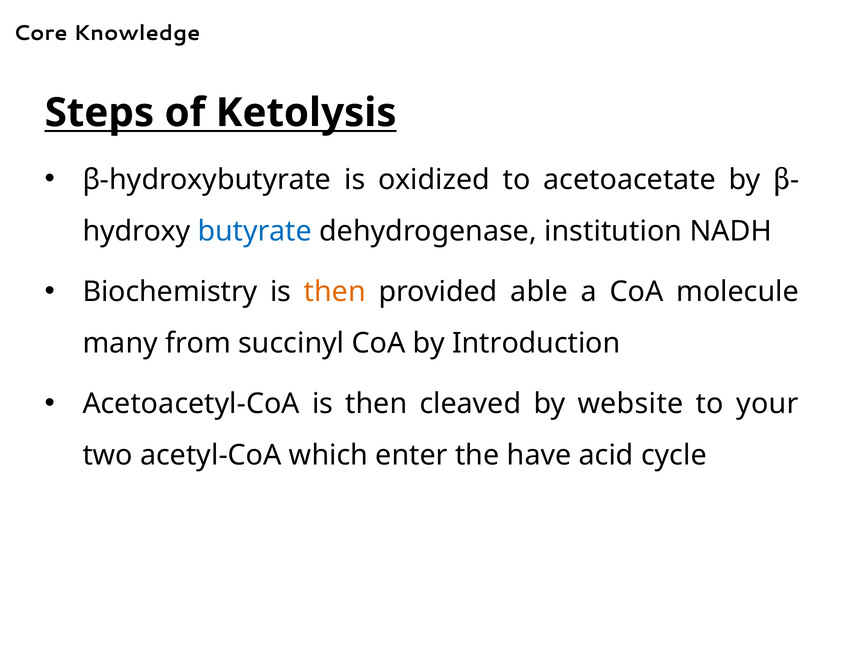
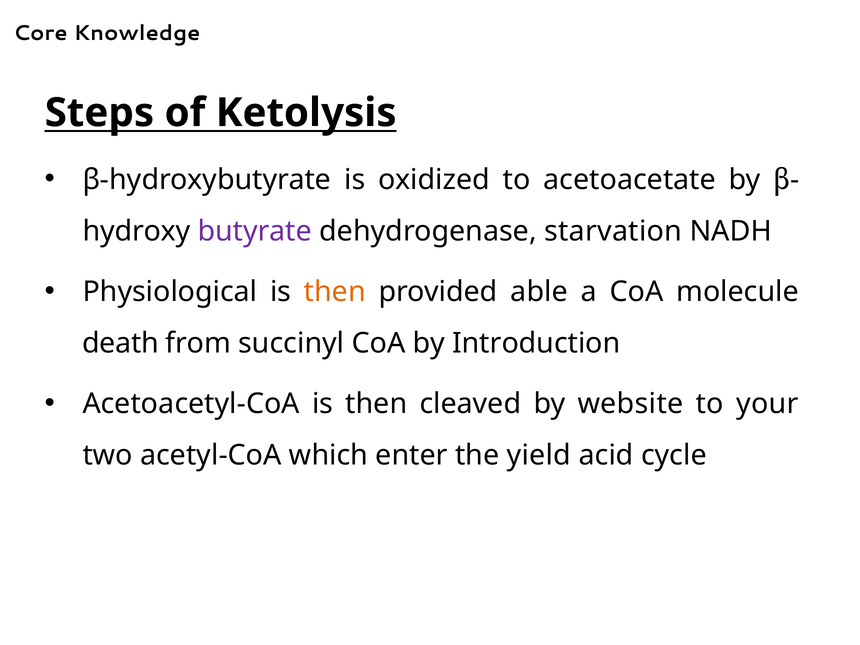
butyrate colour: blue -> purple
institution: institution -> starvation
Biochemistry: Biochemistry -> Physiological
many: many -> death
have: have -> yield
